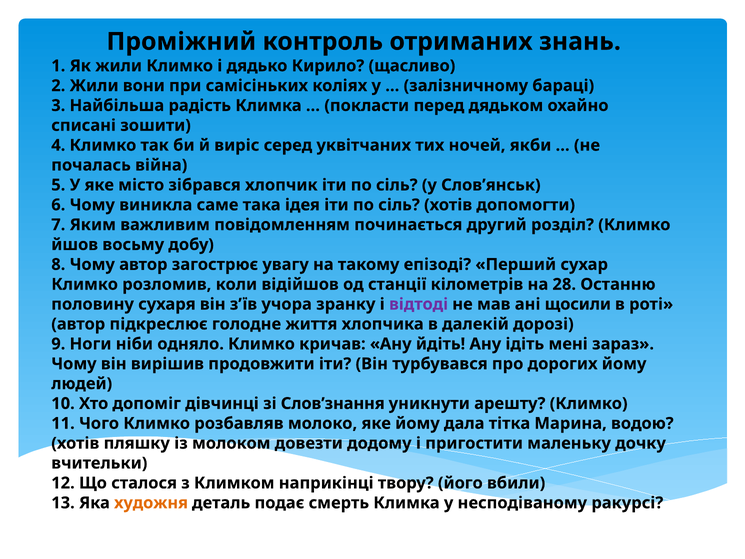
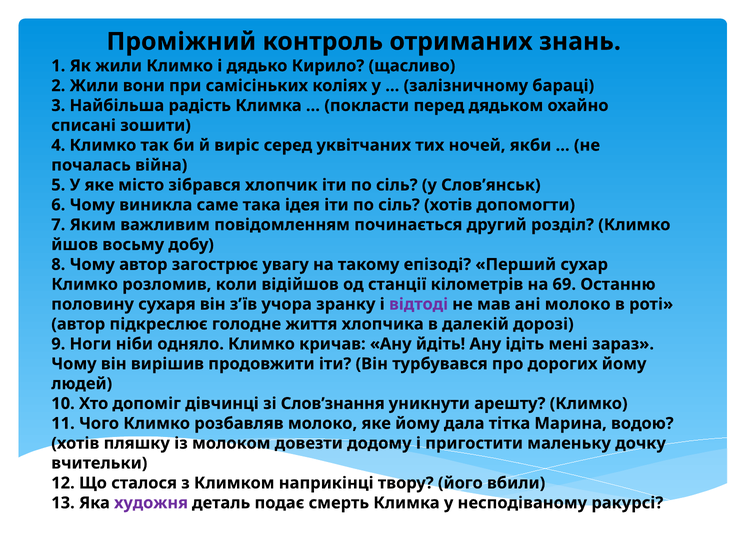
28: 28 -> 69
ані щосили: щосили -> молоко
художня colour: orange -> purple
